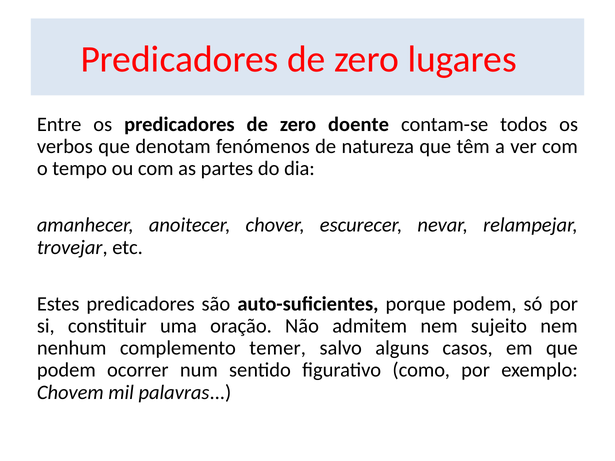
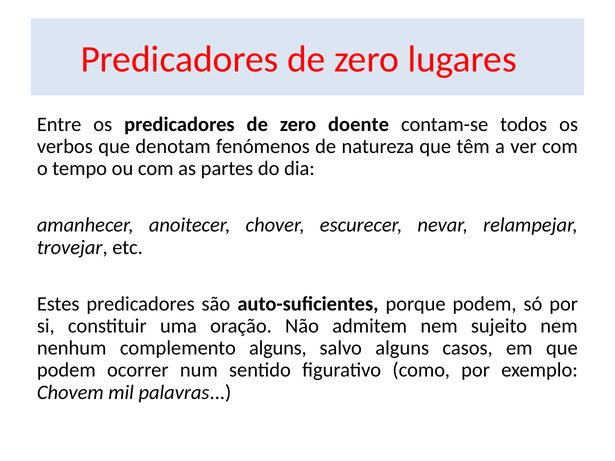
complemento temer: temer -> alguns
